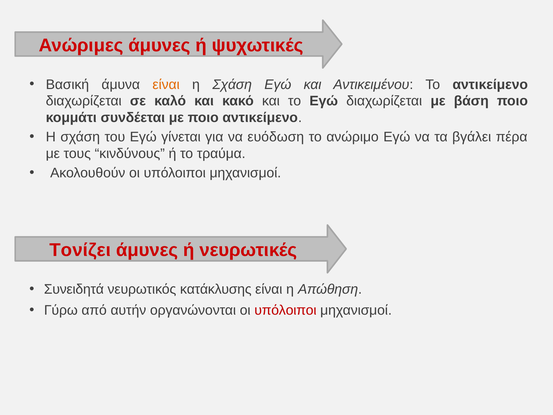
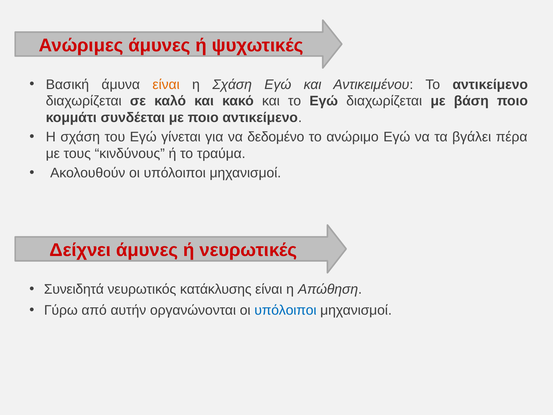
ευόδωση: ευόδωση -> δεδομένο
Τονίζει: Τονίζει -> Δείχνει
υπόλοιποι at (285, 310) colour: red -> blue
